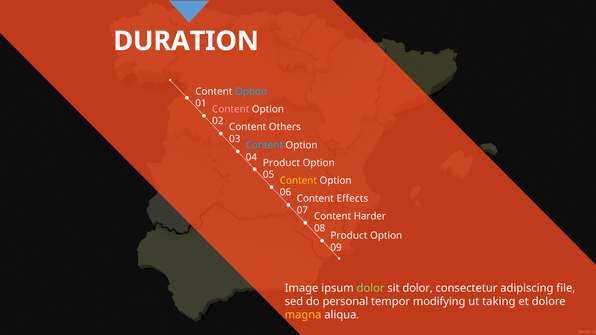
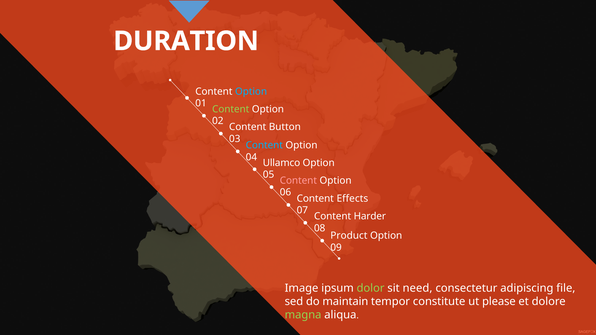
Content at (231, 109) colour: pink -> light green
Others: Others -> Button
Product at (281, 163): Product -> Ullamco
Content at (298, 181) colour: yellow -> pink
sit dolor: dolor -> need
personal: personal -> maintain
modifying: modifying -> constitute
taking: taking -> please
magna colour: yellow -> light green
